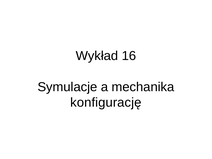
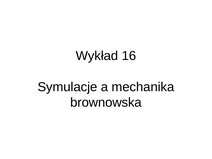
konfigurację: konfigurację -> brownowska
